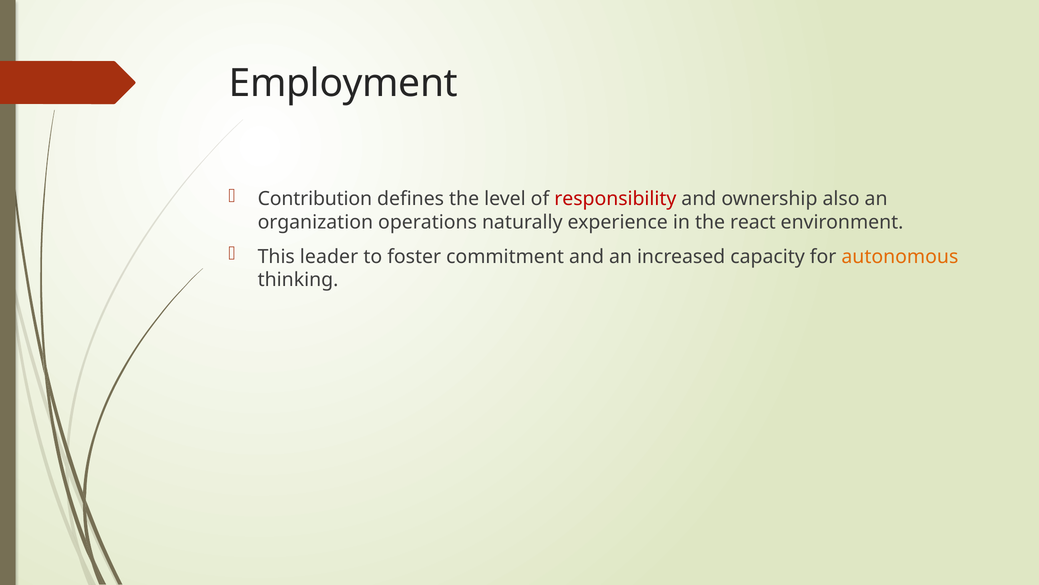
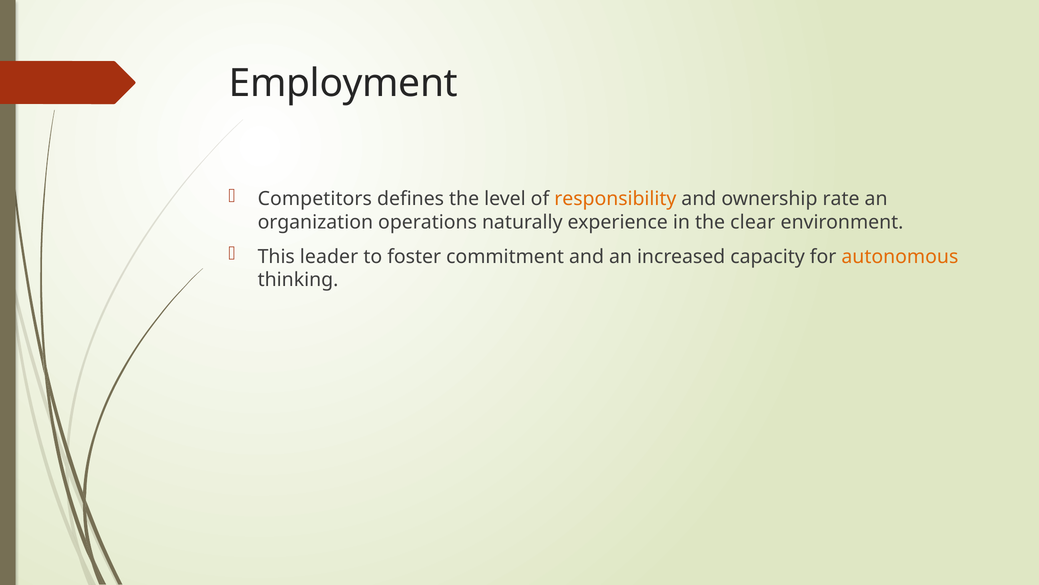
Contribution: Contribution -> Competitors
responsibility colour: red -> orange
also: also -> rate
react: react -> clear
